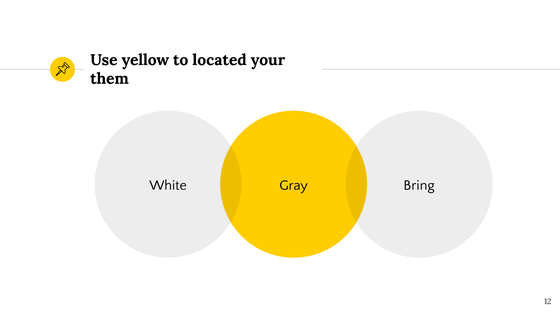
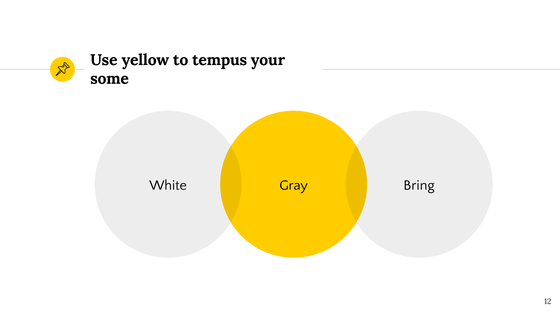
located: located -> tempus
them: them -> some
